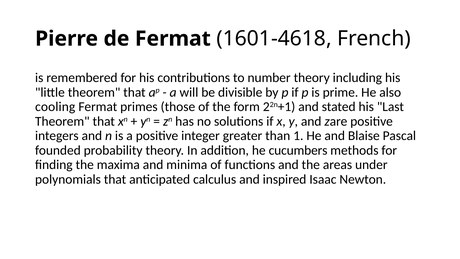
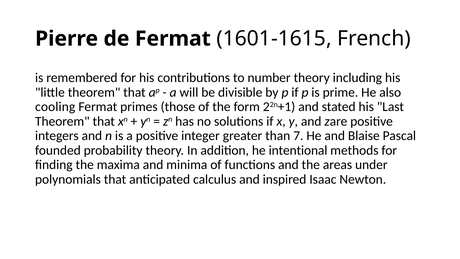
1601-4618: 1601-4618 -> 1601-1615
1: 1 -> 7
cucumbers: cucumbers -> intentional
